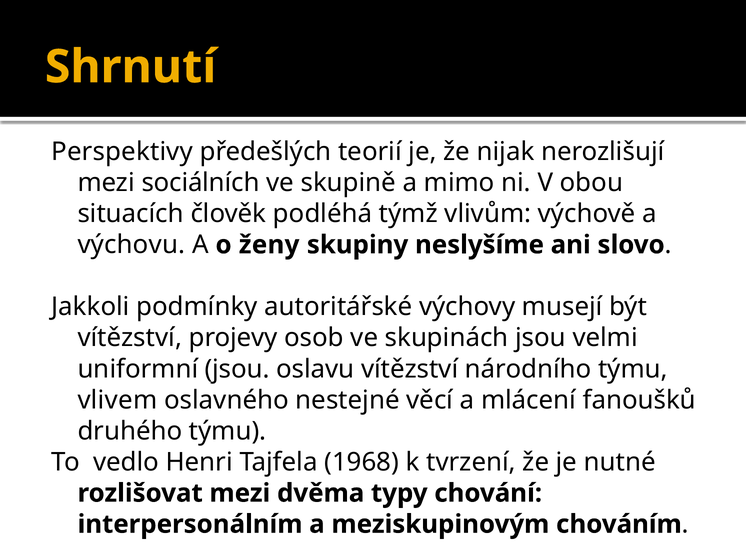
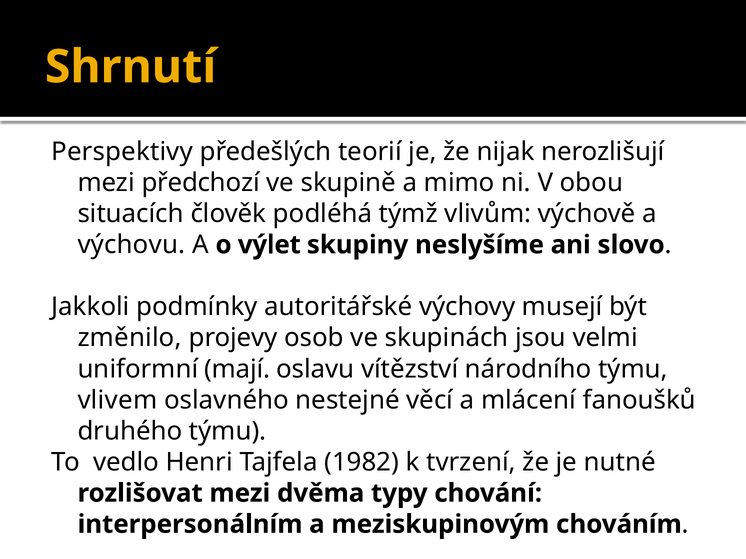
sociálních: sociálních -> předchozí
ženy: ženy -> výlet
vítězství at (130, 338): vítězství -> změnilo
uniformní jsou: jsou -> mají
1968: 1968 -> 1982
